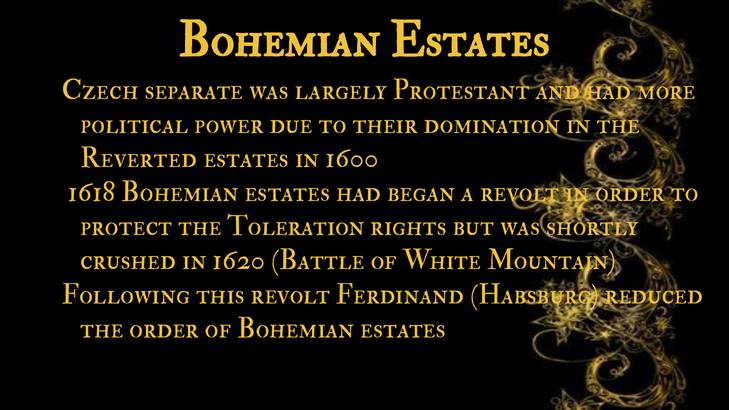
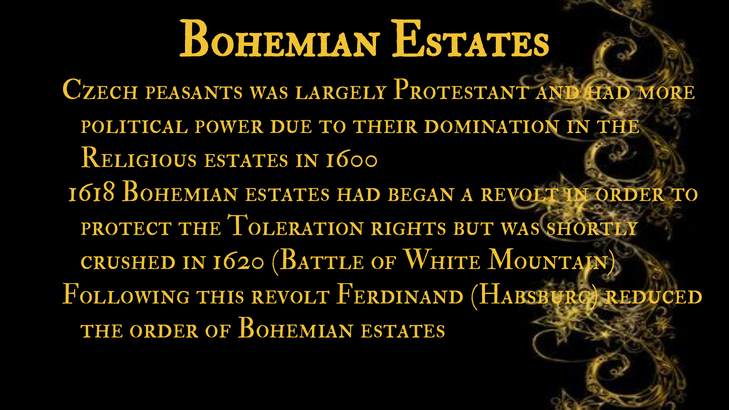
separate: separate -> peasants
Reverted: Reverted -> Religious
